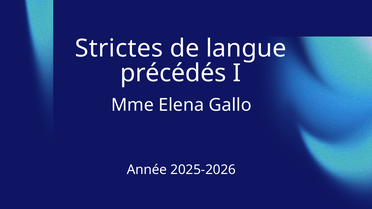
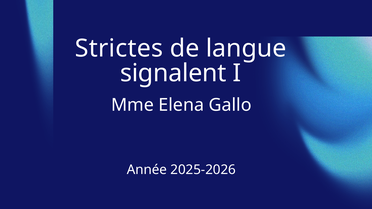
précédés: précédés -> signalent
